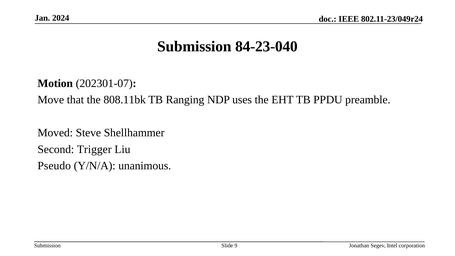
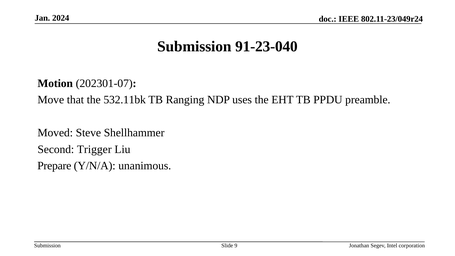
84-23-040: 84-23-040 -> 91-23-040
808.11bk: 808.11bk -> 532.11bk
Pseudo: Pseudo -> Prepare
